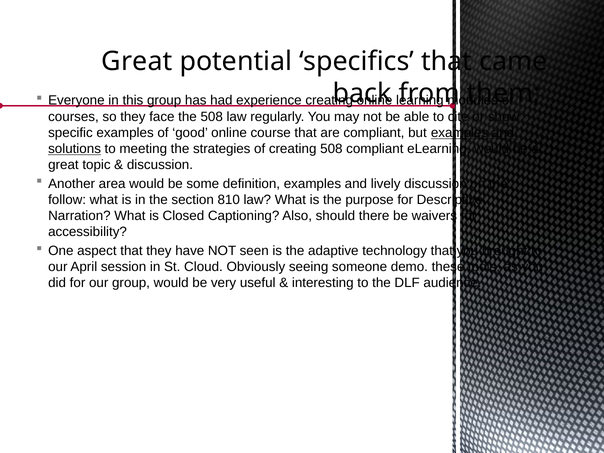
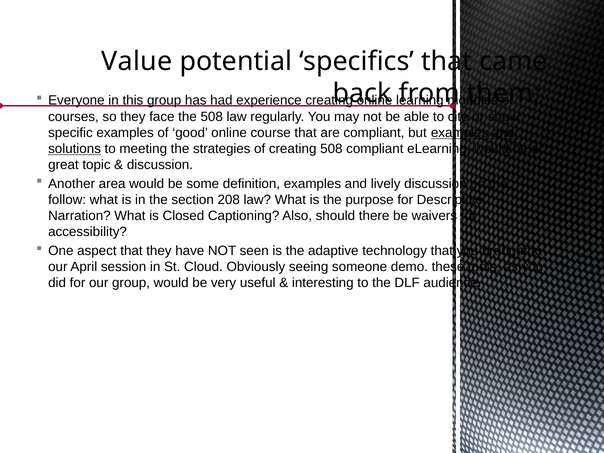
Great at (137, 61): Great -> Value
810: 810 -> 208
